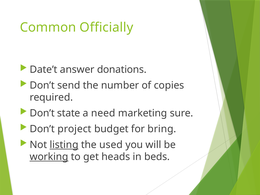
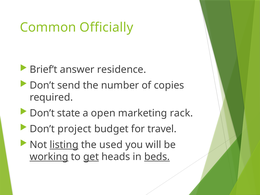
Date’t: Date’t -> Brief’t
donations: donations -> residence
need: need -> open
sure: sure -> rack
bring: bring -> travel
get underline: none -> present
beds underline: none -> present
